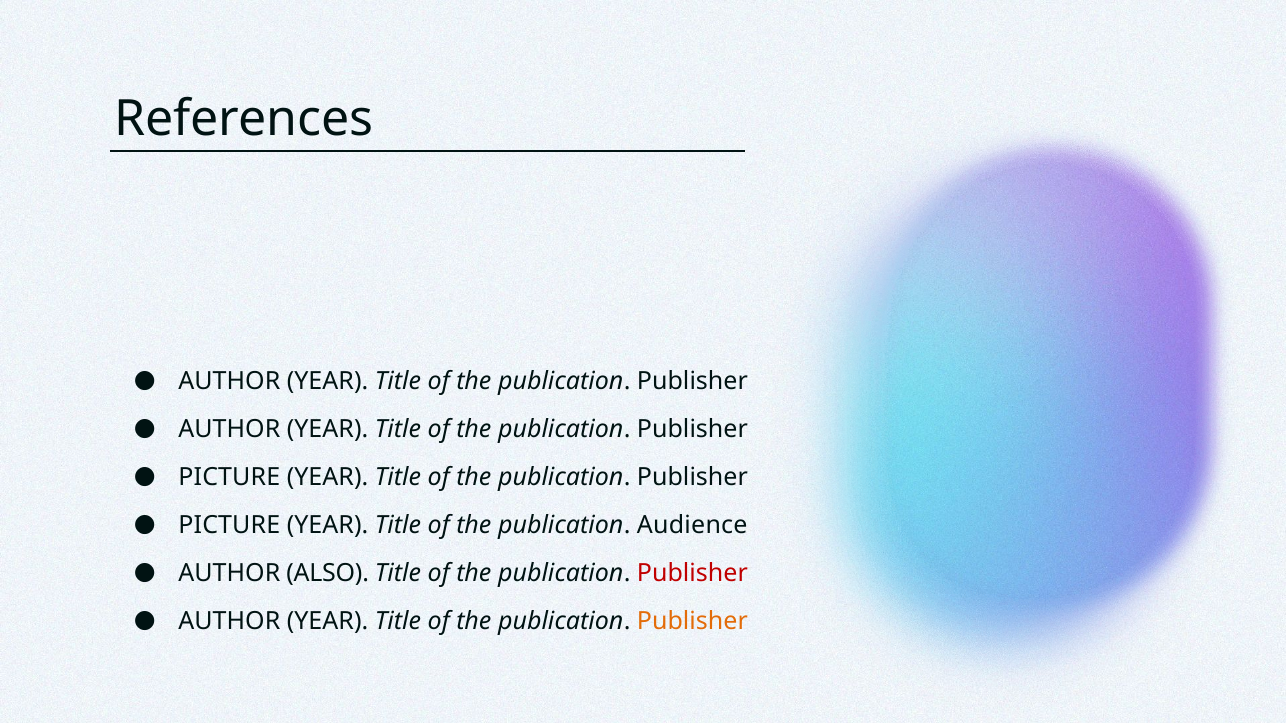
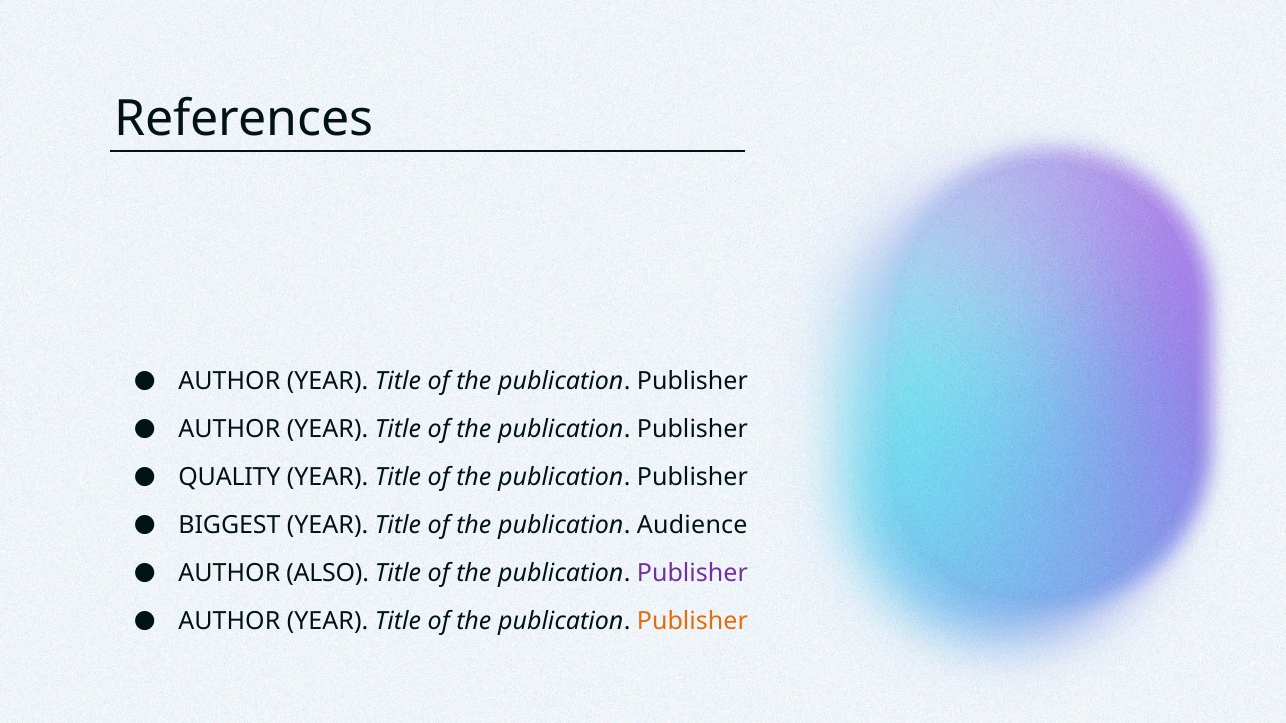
PICTURE at (229, 478): PICTURE -> QUALITY
PICTURE at (229, 525): PICTURE -> BIGGEST
Publisher at (692, 573) colour: red -> purple
